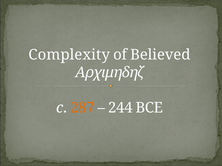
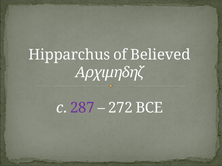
Complexity: Complexity -> Hipparchus
287 colour: orange -> purple
244: 244 -> 272
